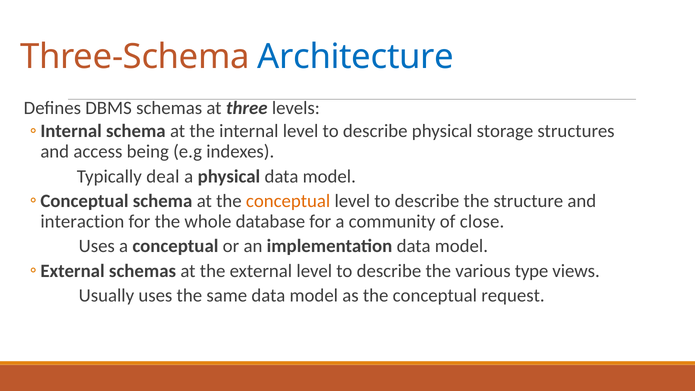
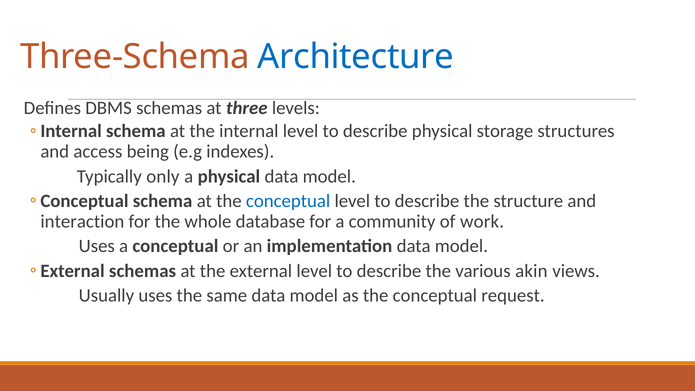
deal: deal -> only
conceptual at (288, 201) colour: orange -> blue
close: close -> work
type: type -> akin
